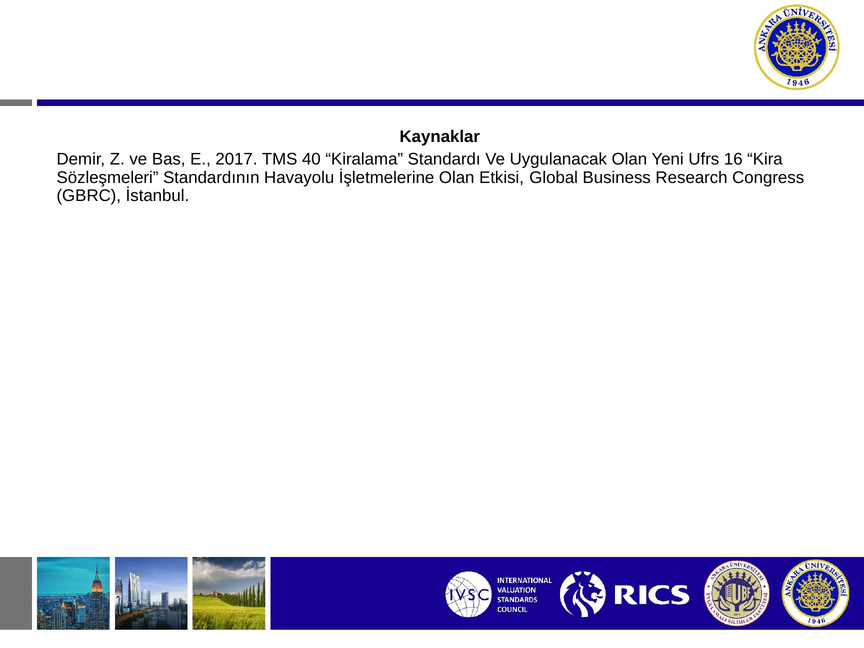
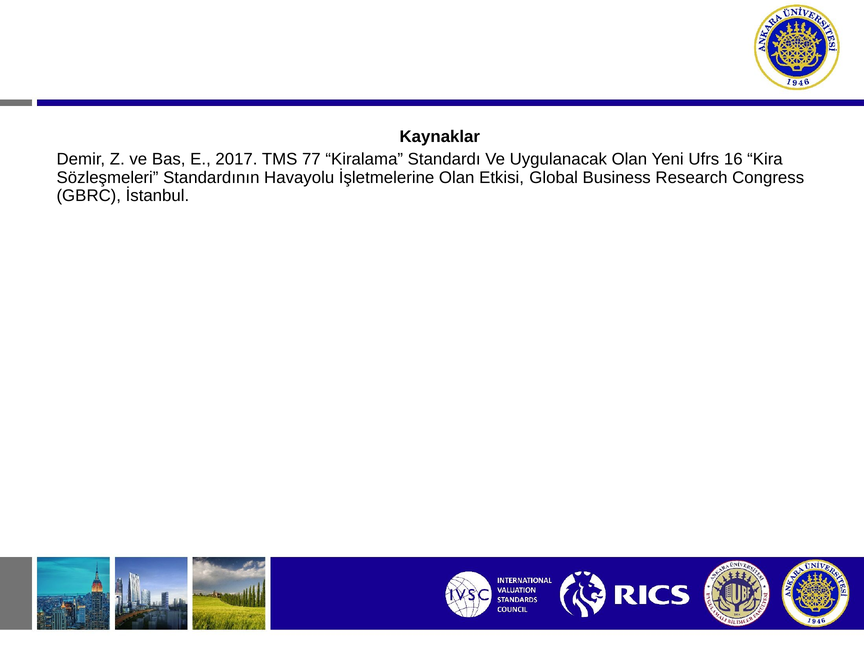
40: 40 -> 77
